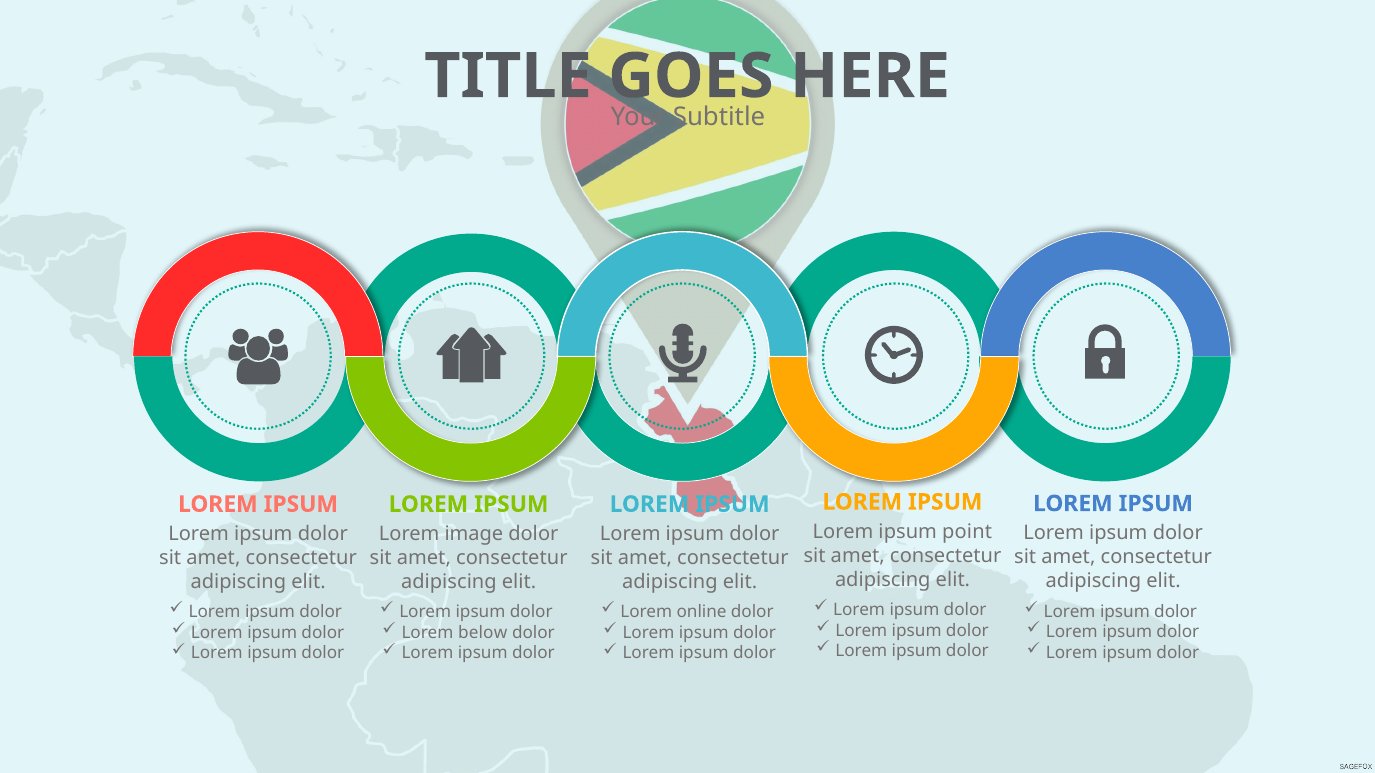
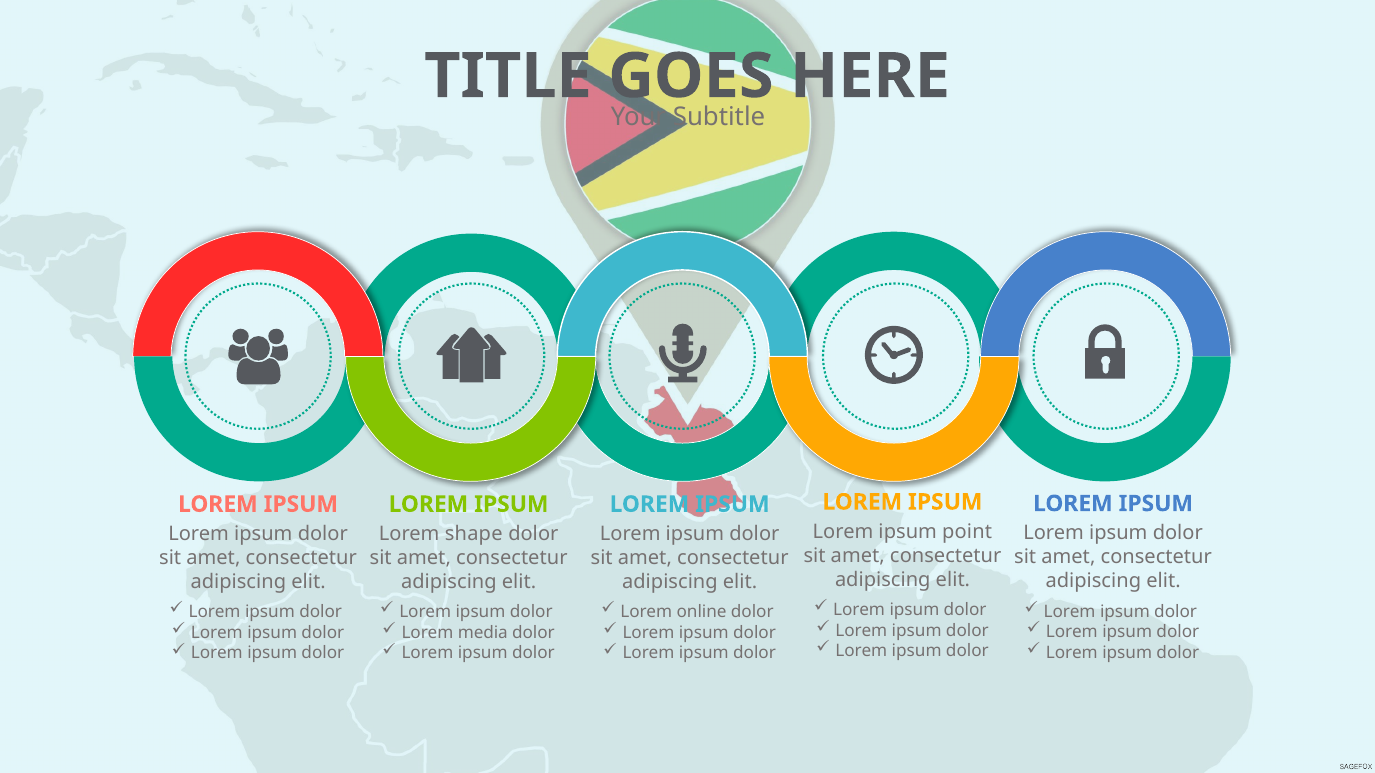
image: image -> shape
below: below -> media
